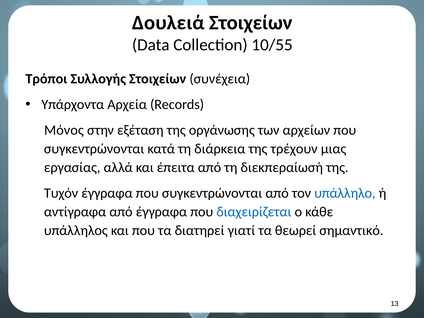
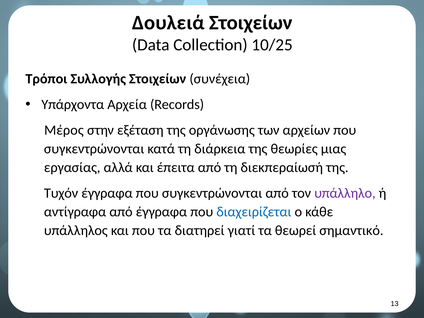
10/55: 10/55 -> 10/25
Μόνος: Μόνος -> Μέρος
τρέχουν: τρέχουν -> θεωρίες
υπάλληλο colour: blue -> purple
